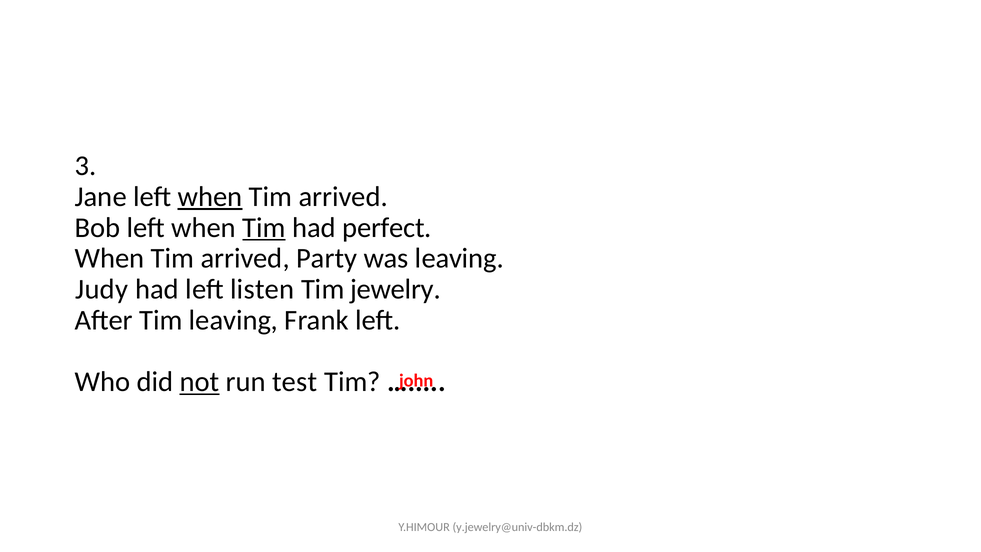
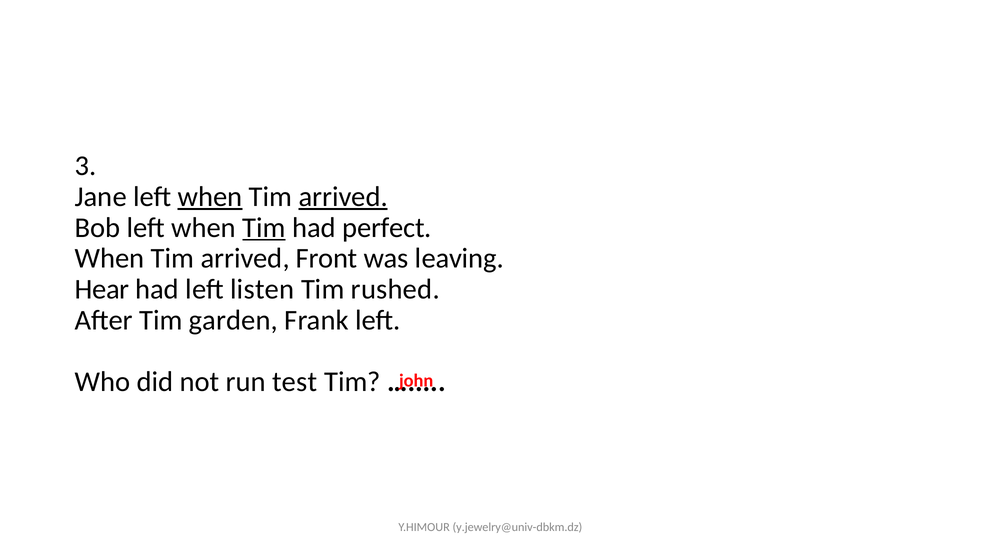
arrived at (343, 197) underline: none -> present
Party: Party -> Front
Judy: Judy -> Hear
jewelry: jewelry -> rushed
Tim leaving: leaving -> garden
not underline: present -> none
